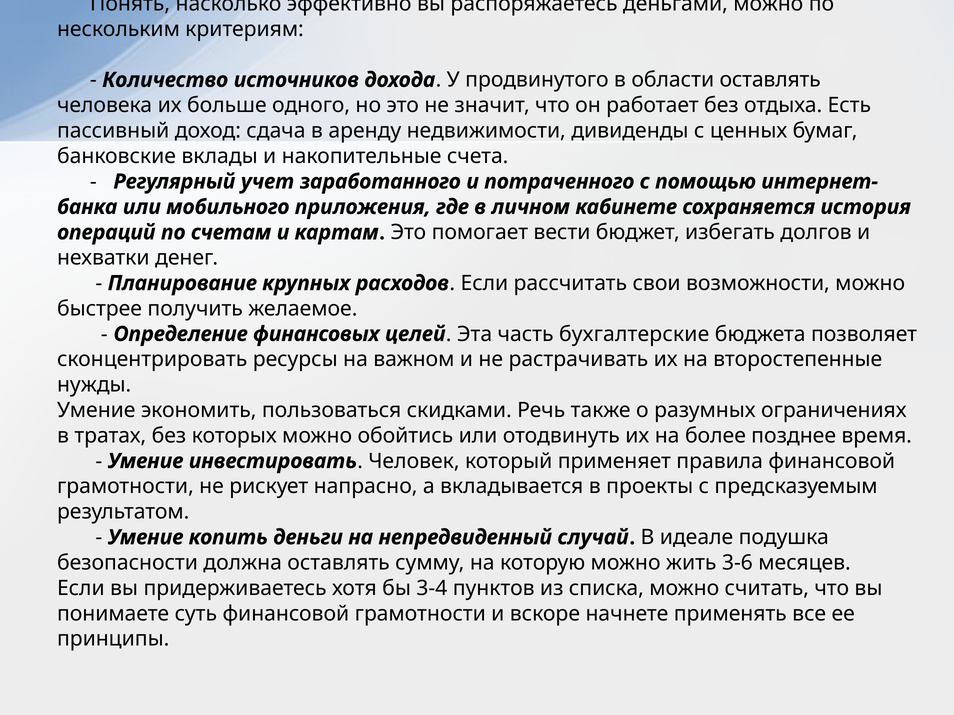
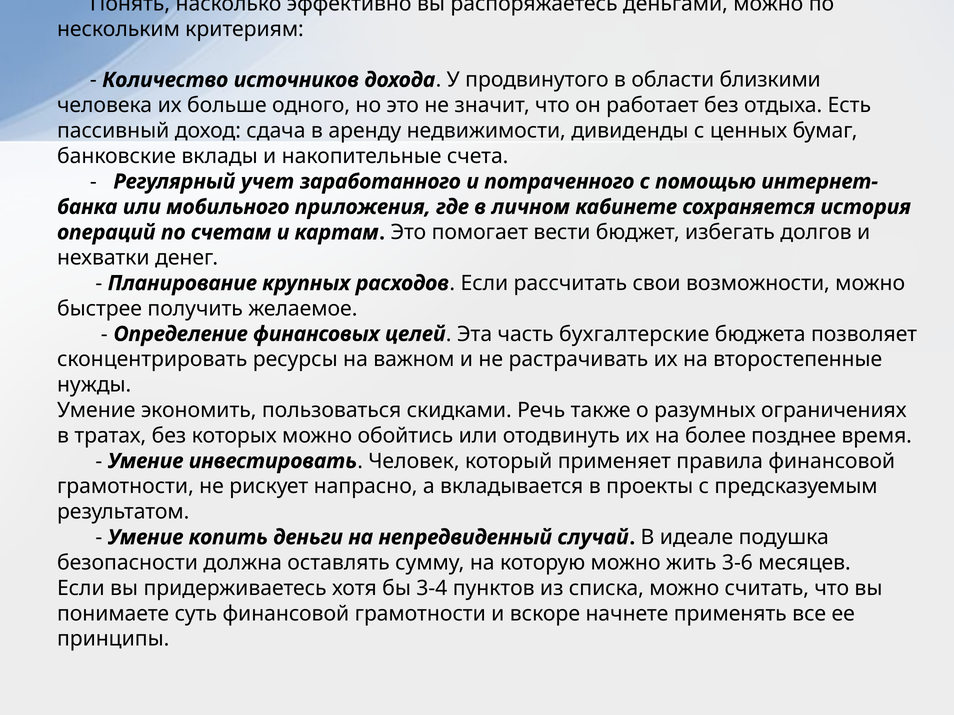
области оставлять: оставлять -> близкими
